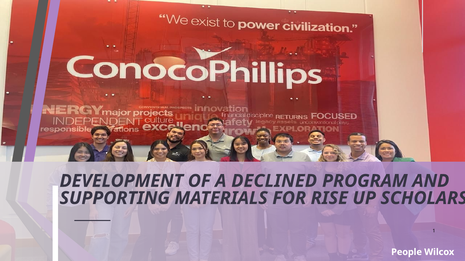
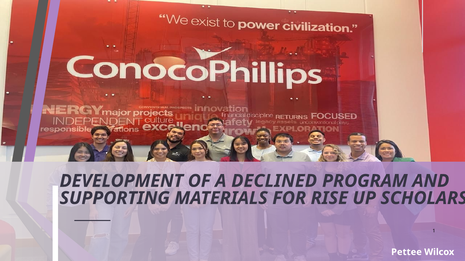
People: People -> Pettee
